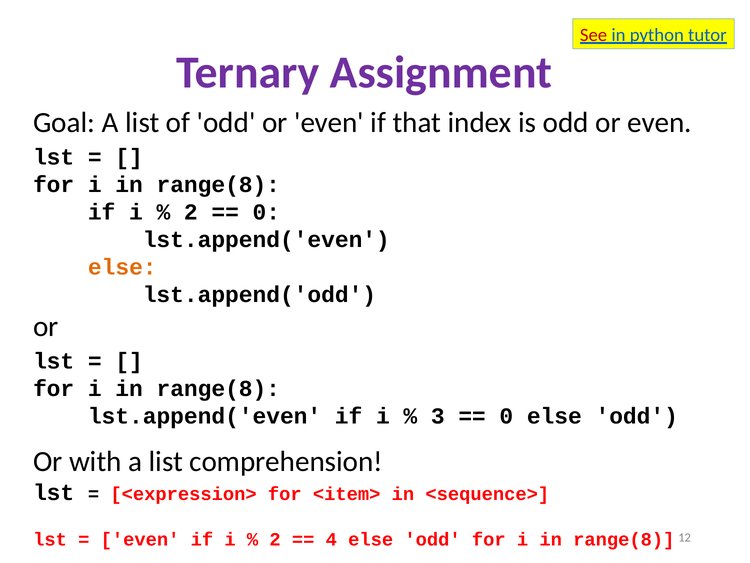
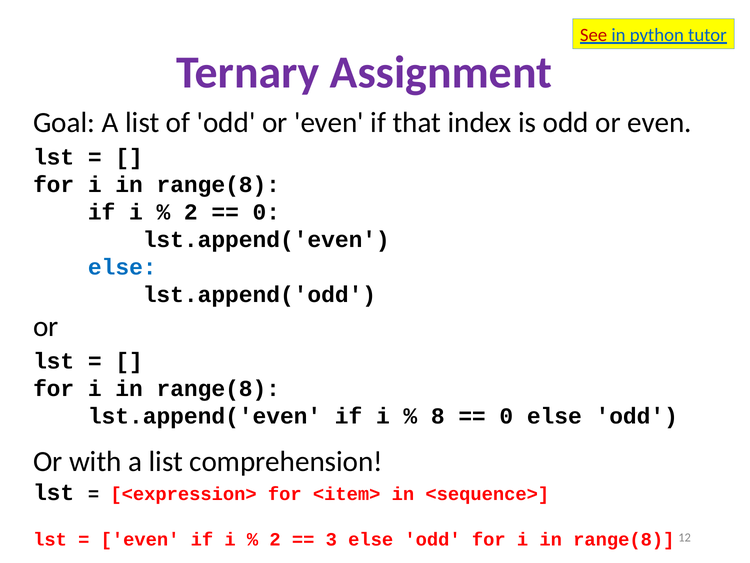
else at (122, 267) colour: orange -> blue
3: 3 -> 8
4: 4 -> 3
